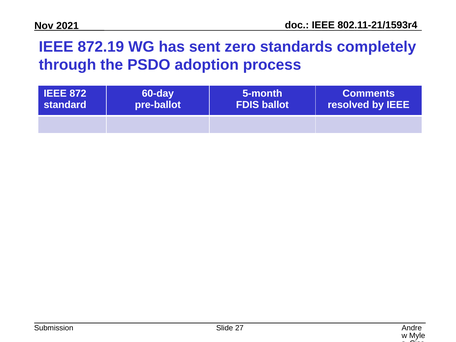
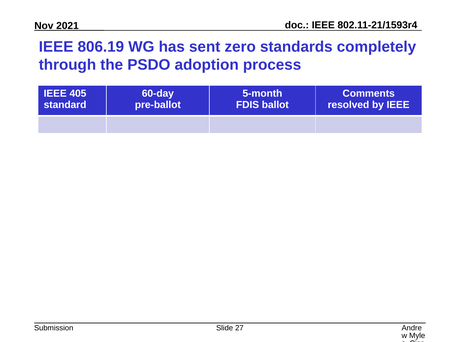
872.19: 872.19 -> 806.19
872: 872 -> 405
